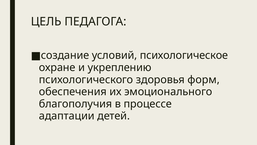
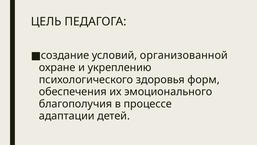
психологическое: психологическое -> организованной
